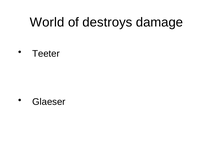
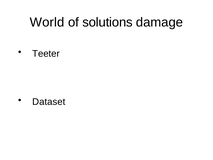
destroys: destroys -> solutions
Glaeser: Glaeser -> Dataset
